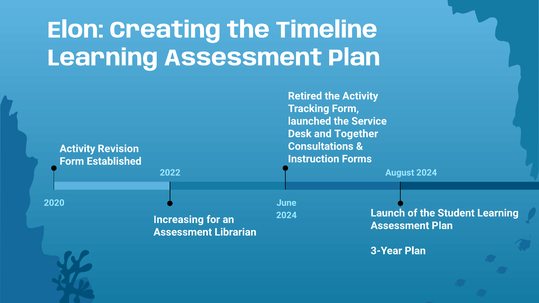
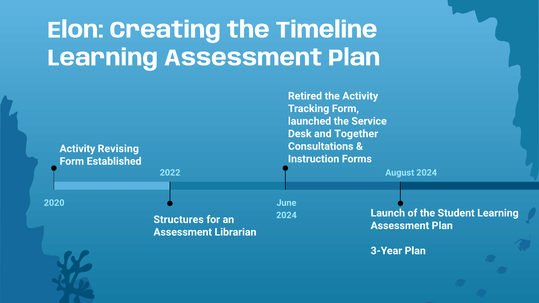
Revision: Revision -> Revising
Increasing: Increasing -> Structures
